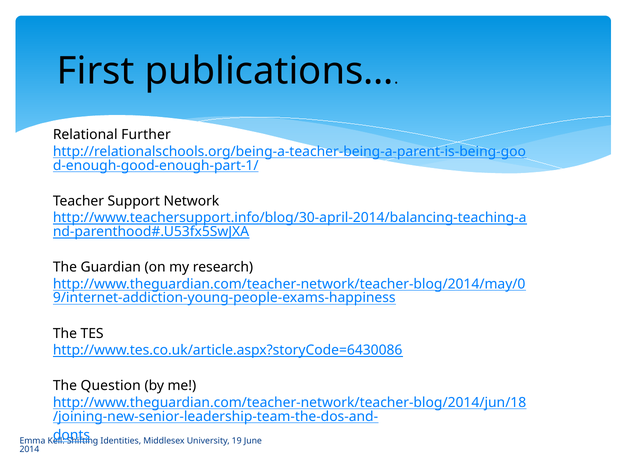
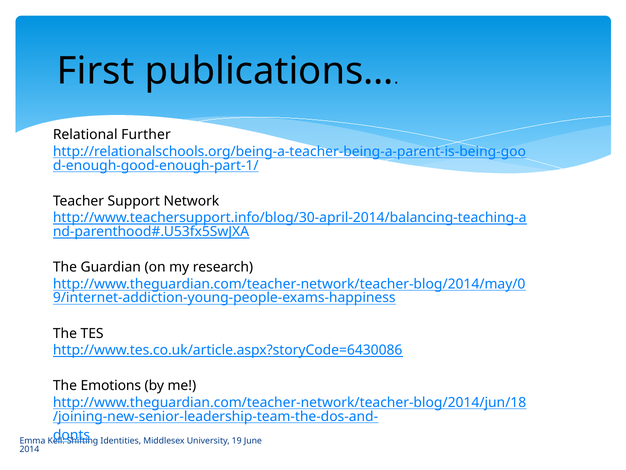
Question: Question -> Emotions
